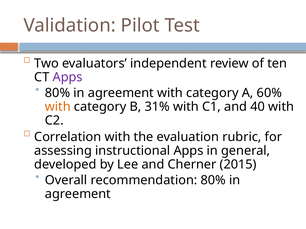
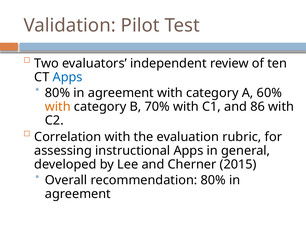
Apps at (68, 77) colour: purple -> blue
31%: 31% -> 70%
40: 40 -> 86
